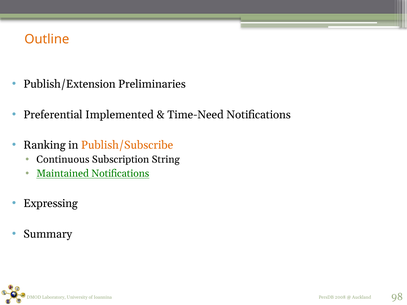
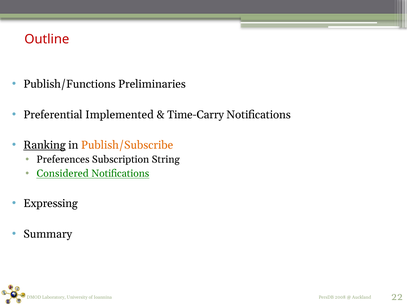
Outline colour: orange -> red
Publish/Extension: Publish/Extension -> Publish/Functions
Time-Need: Time-Need -> Time-Carry
Ranking underline: none -> present
Continuous: Continuous -> Preferences
Maintained: Maintained -> Considered
98: 98 -> 22
